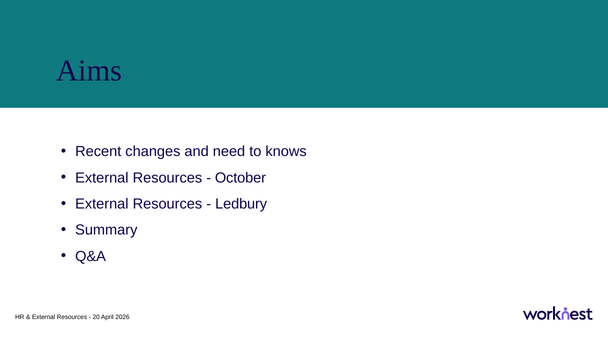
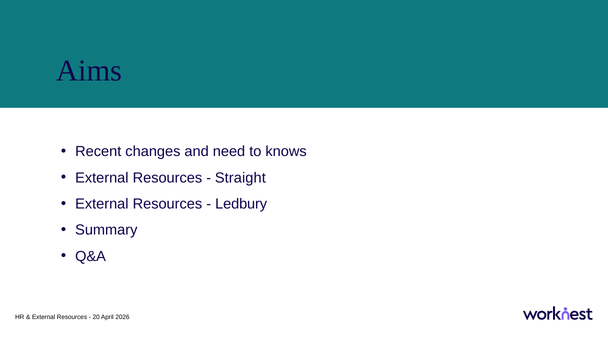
October: October -> Straight
